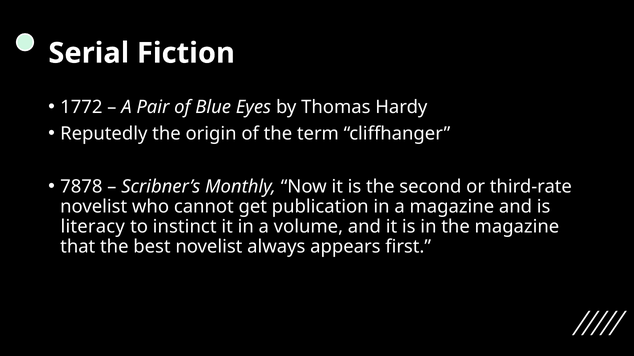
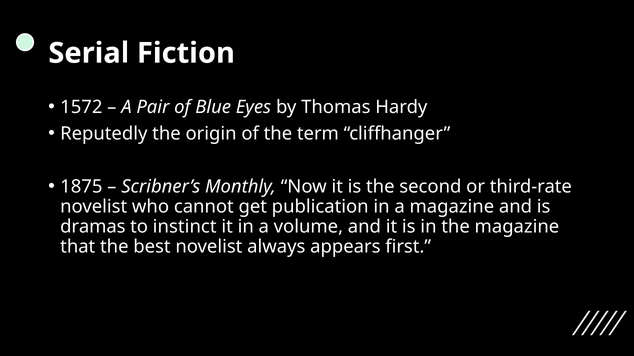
1772: 1772 -> 1572
7878: 7878 -> 1875
literacy: literacy -> dramas
